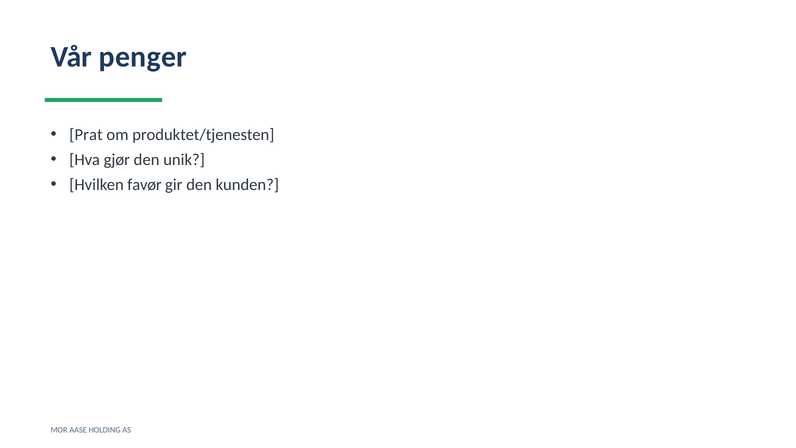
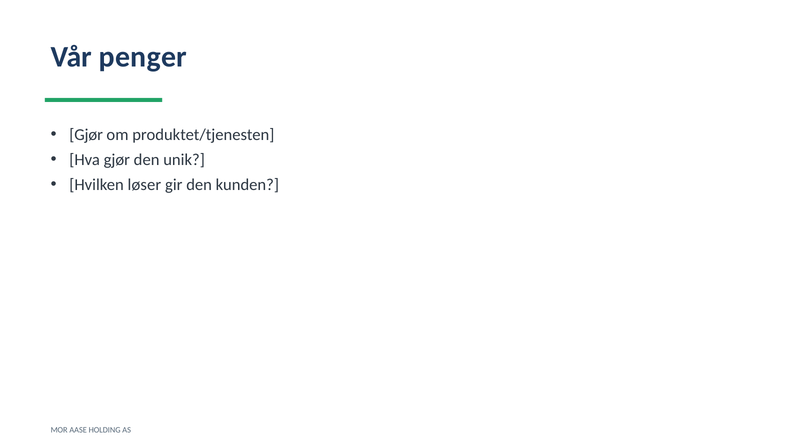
Prat at (86, 135): Prat -> Gjør
favør: favør -> løser
